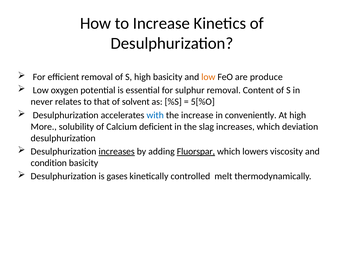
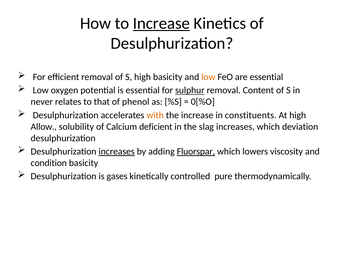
Increase at (161, 23) underline: none -> present
are produce: produce -> essential
sulphur underline: none -> present
solvent: solvent -> phenol
5[%O: 5[%O -> 0[%O
with colour: blue -> orange
conveniently: conveniently -> constituents
More: More -> Allow
melt: melt -> pure
